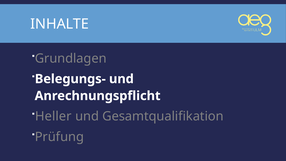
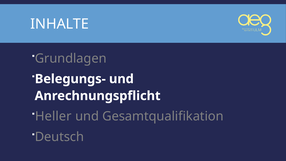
Prüfung: Prüfung -> Deutsch
